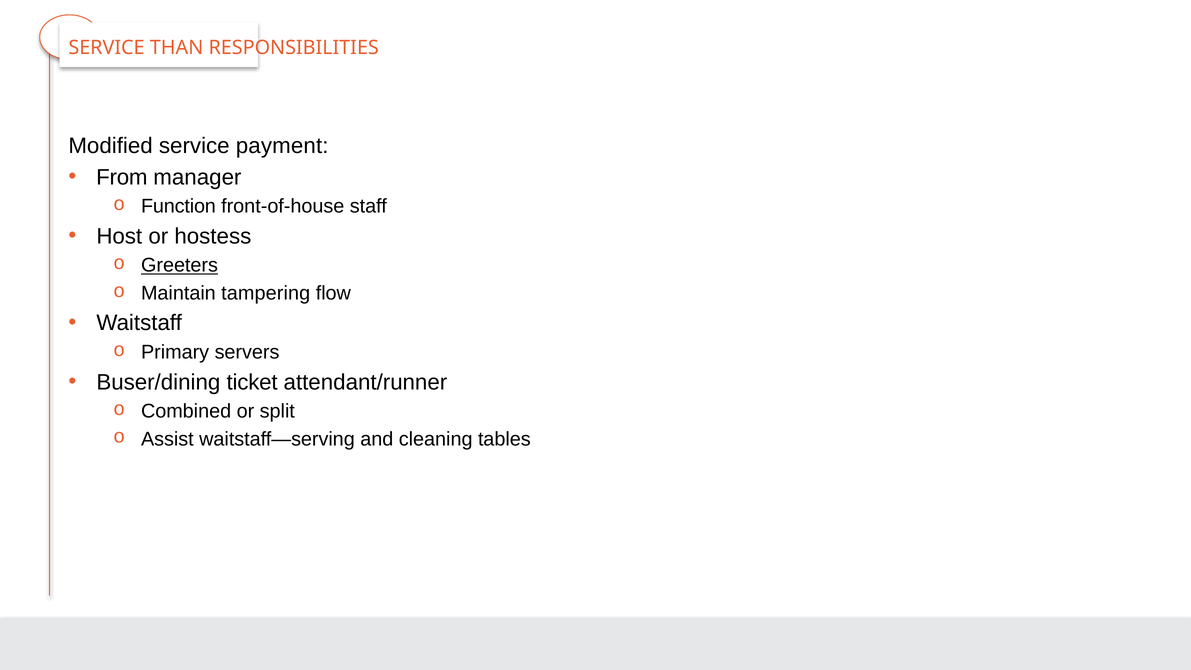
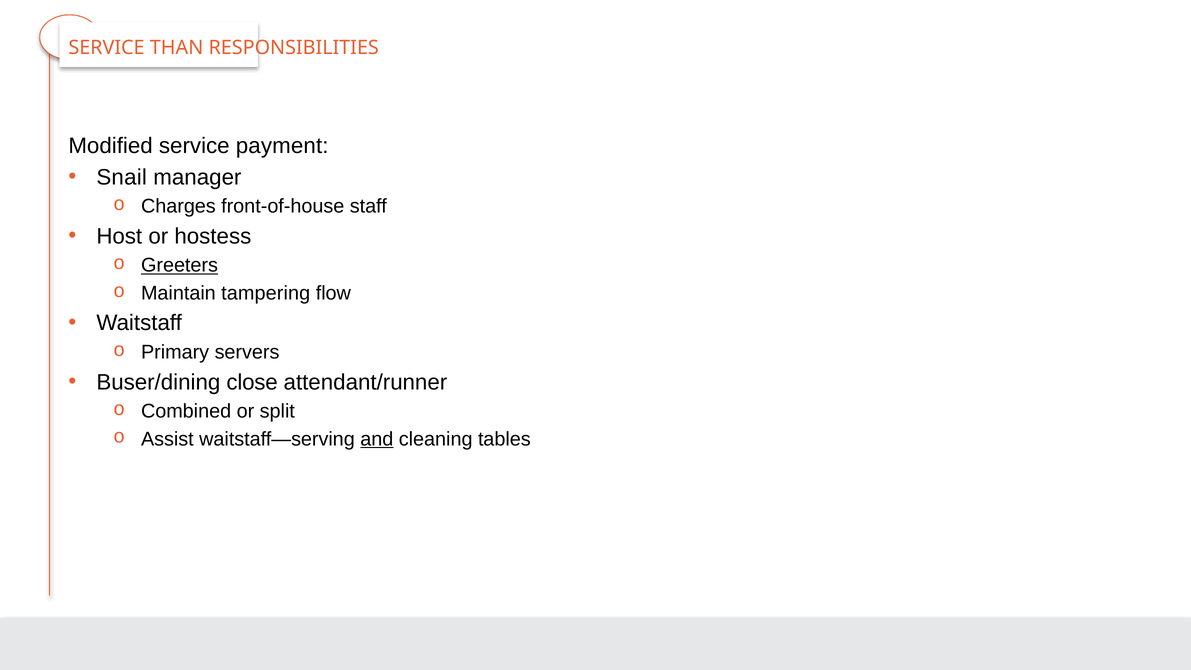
From: From -> Snail
Function: Function -> Charges
ticket: ticket -> close
and underline: none -> present
